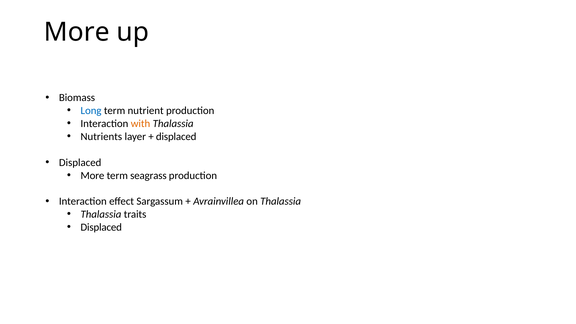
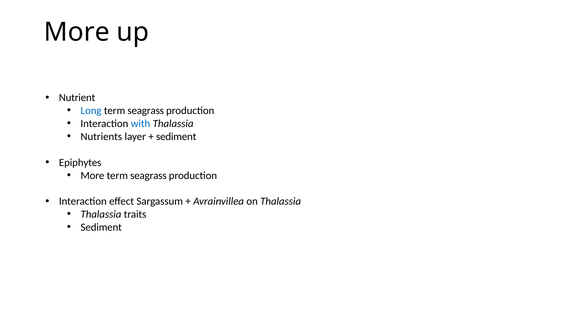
Biomass: Biomass -> Nutrient
nutrient at (146, 111): nutrient -> seagrass
with colour: orange -> blue
displaced at (176, 137): displaced -> sediment
Displaced at (80, 162): Displaced -> Epiphytes
Displaced at (101, 227): Displaced -> Sediment
